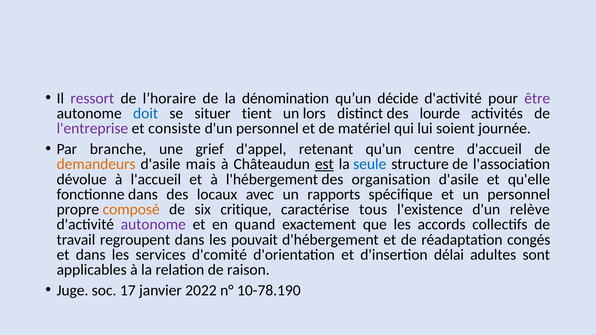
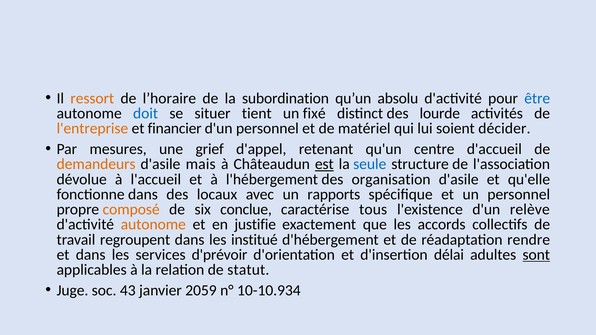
ressort colour: purple -> orange
dénomination: dénomination -> subordination
décide: décide -> absolu
être colour: purple -> blue
lors: lors -> fixé
l'entreprise colour: purple -> orange
consiste: consiste -> financier
journée: journée -> décider
branche: branche -> mesures
critique: critique -> conclue
autonome at (153, 225) colour: purple -> orange
quand: quand -> justifie
pouvait: pouvait -> institué
congés: congés -> rendre
d'comité: d'comité -> d'prévoir
sont underline: none -> present
raison: raison -> statut
17: 17 -> 43
2022: 2022 -> 2059
10-78.190: 10-78.190 -> 10-10.934
